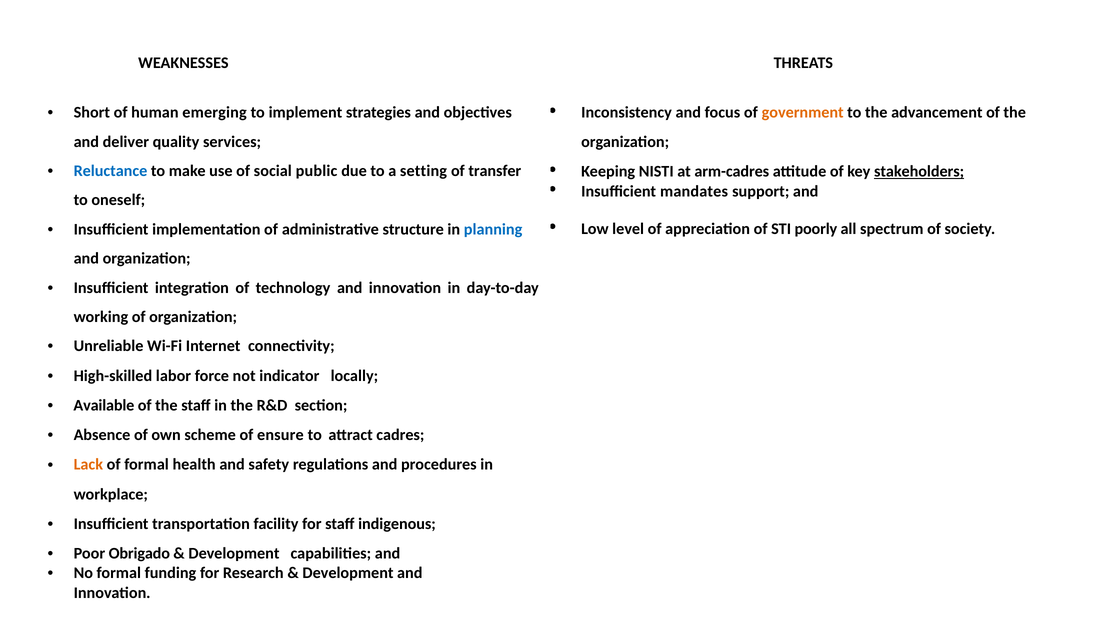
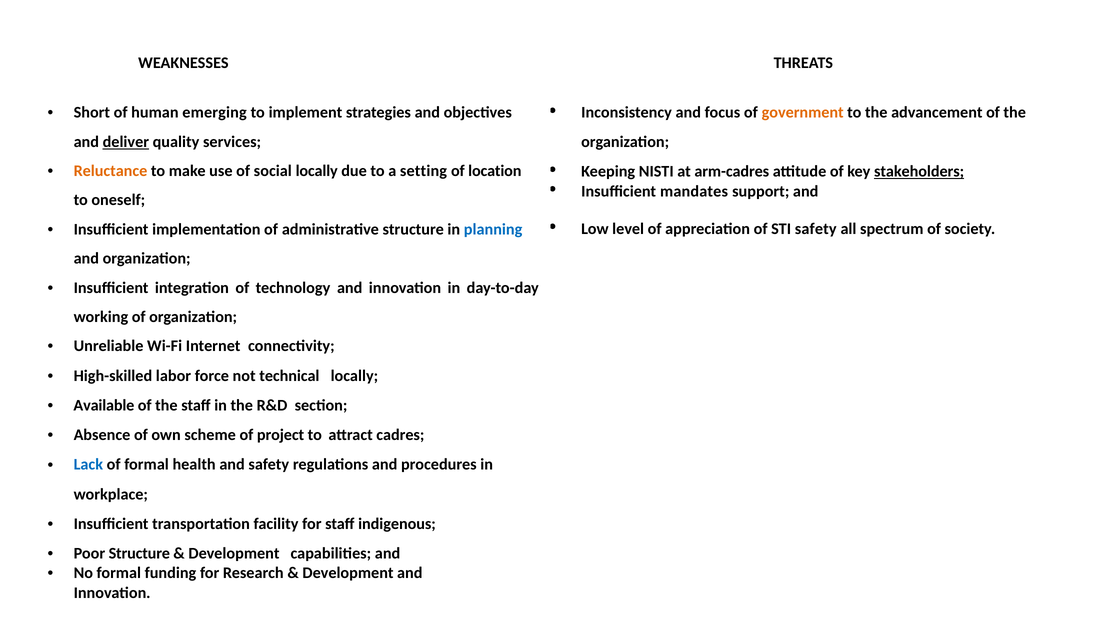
deliver underline: none -> present
Reluctance colour: blue -> orange
social public: public -> locally
transfer: transfer -> location
STI poorly: poorly -> safety
indicator: indicator -> technical
ensure: ensure -> project
Lack colour: orange -> blue
Poor Obrigado: Obrigado -> Structure
